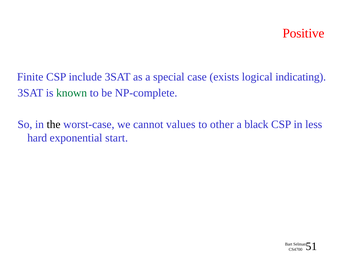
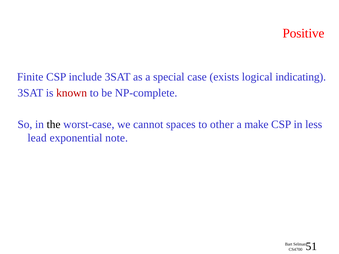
known colour: green -> red
values: values -> spaces
black: black -> make
hard: hard -> lead
start: start -> note
